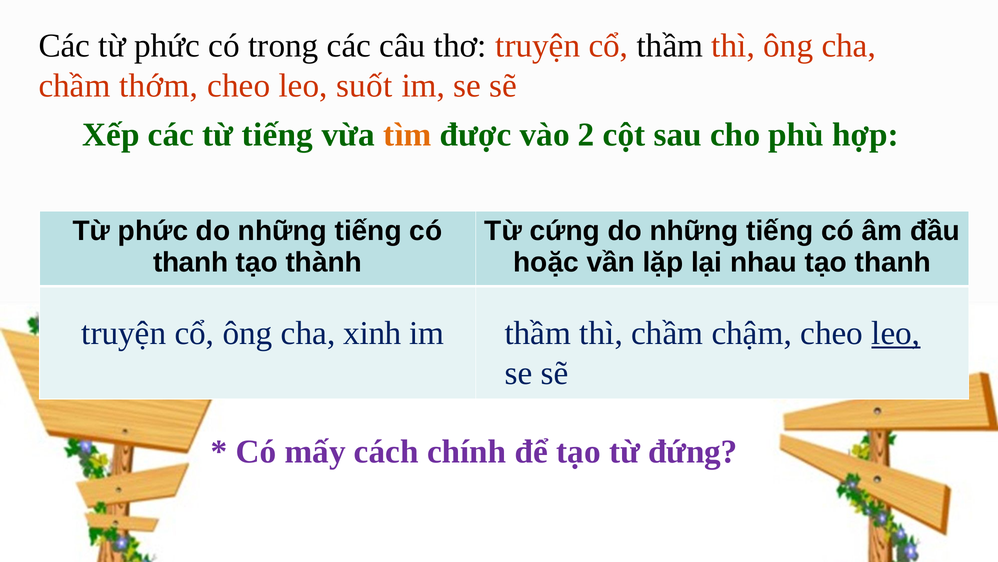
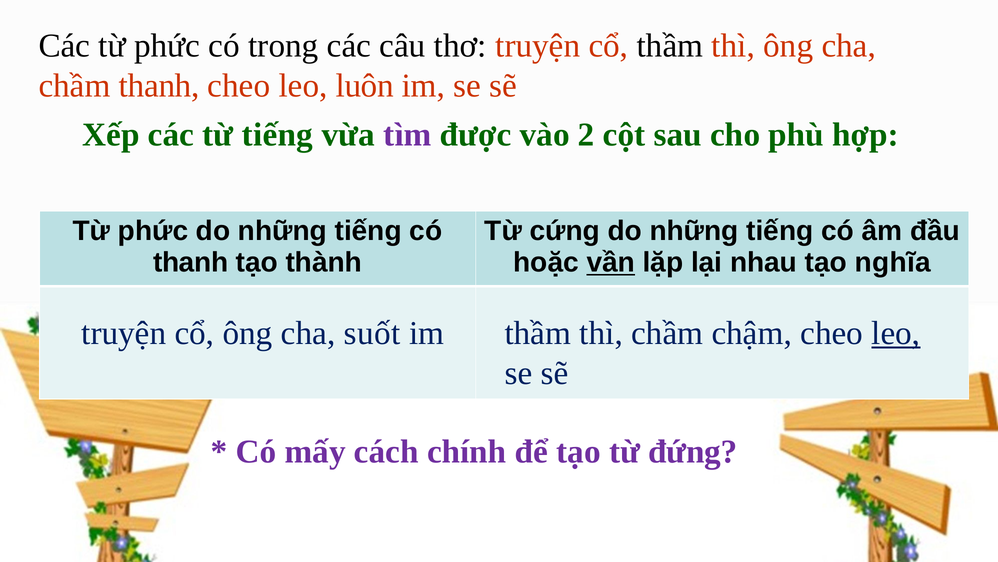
chầm thớm: thớm -> thanh
suốt: suốt -> luôn
tìm colour: orange -> purple
vần underline: none -> present
tạo thanh: thanh -> nghĩa
xinh: xinh -> suốt
